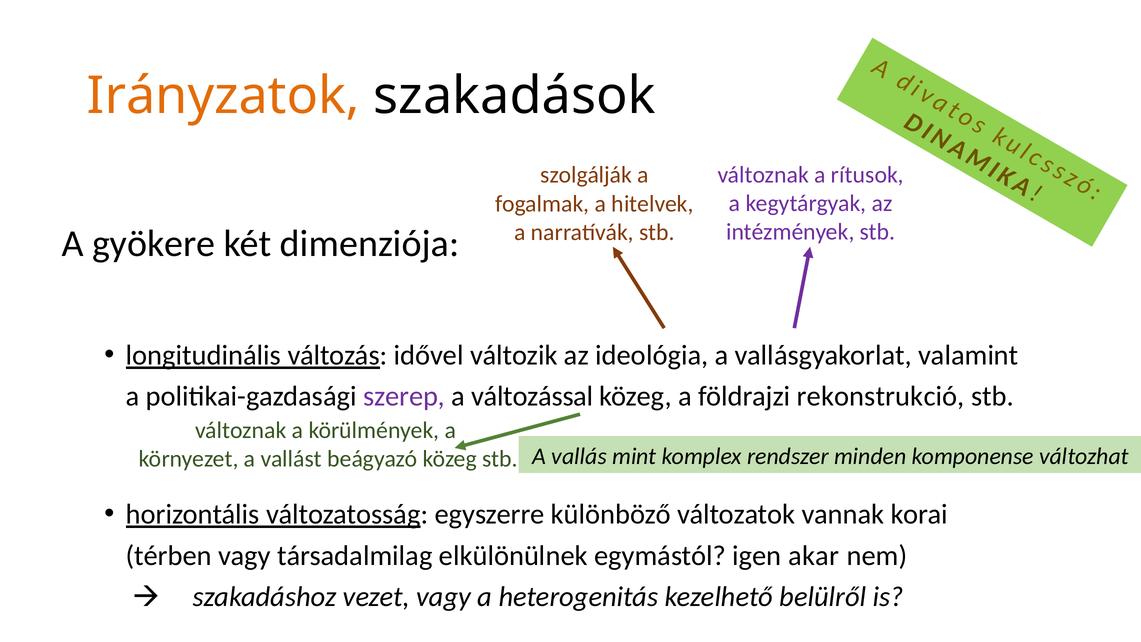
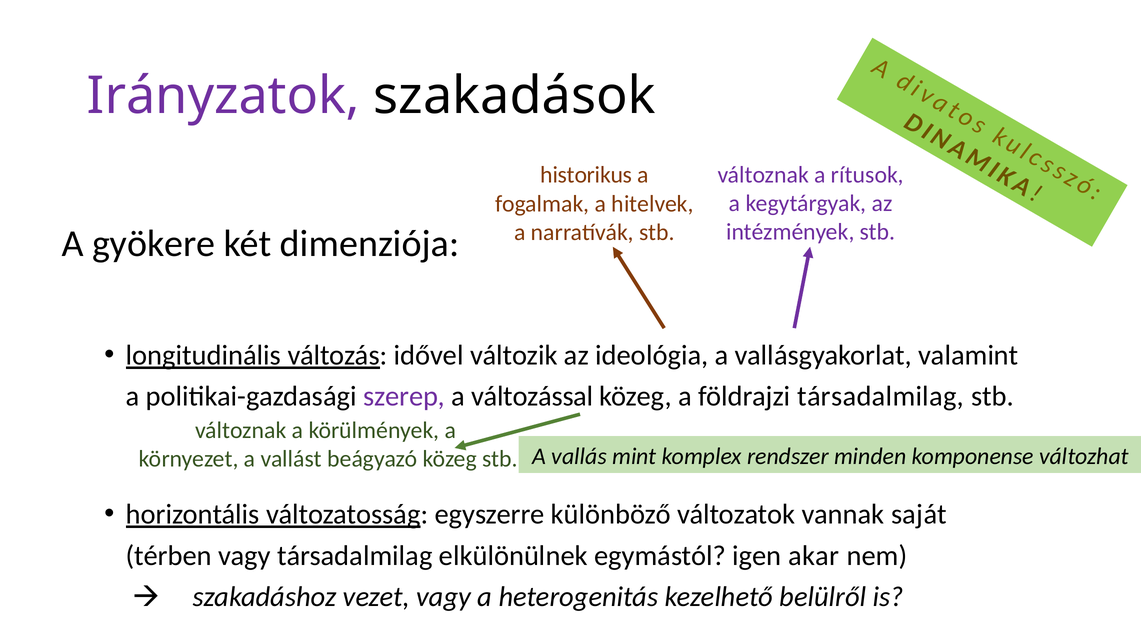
Irányzatok colour: orange -> purple
szolgálják: szolgálják -> historikus
földrajzi rekonstrukció: rekonstrukció -> társadalmilag
korai: korai -> saját
